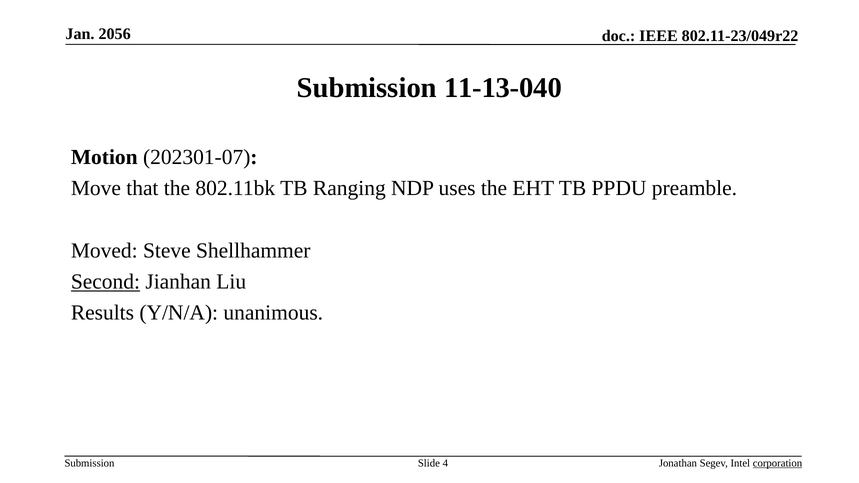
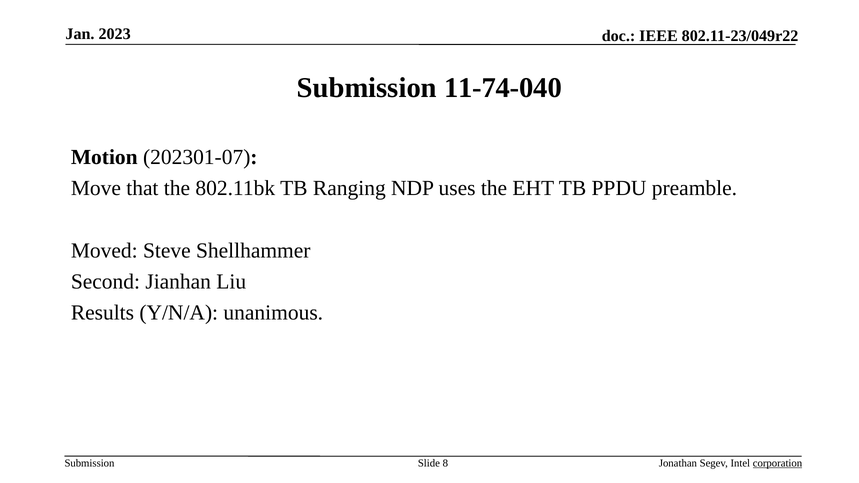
2056: 2056 -> 2023
11-13-040: 11-13-040 -> 11-74-040
Second underline: present -> none
4: 4 -> 8
